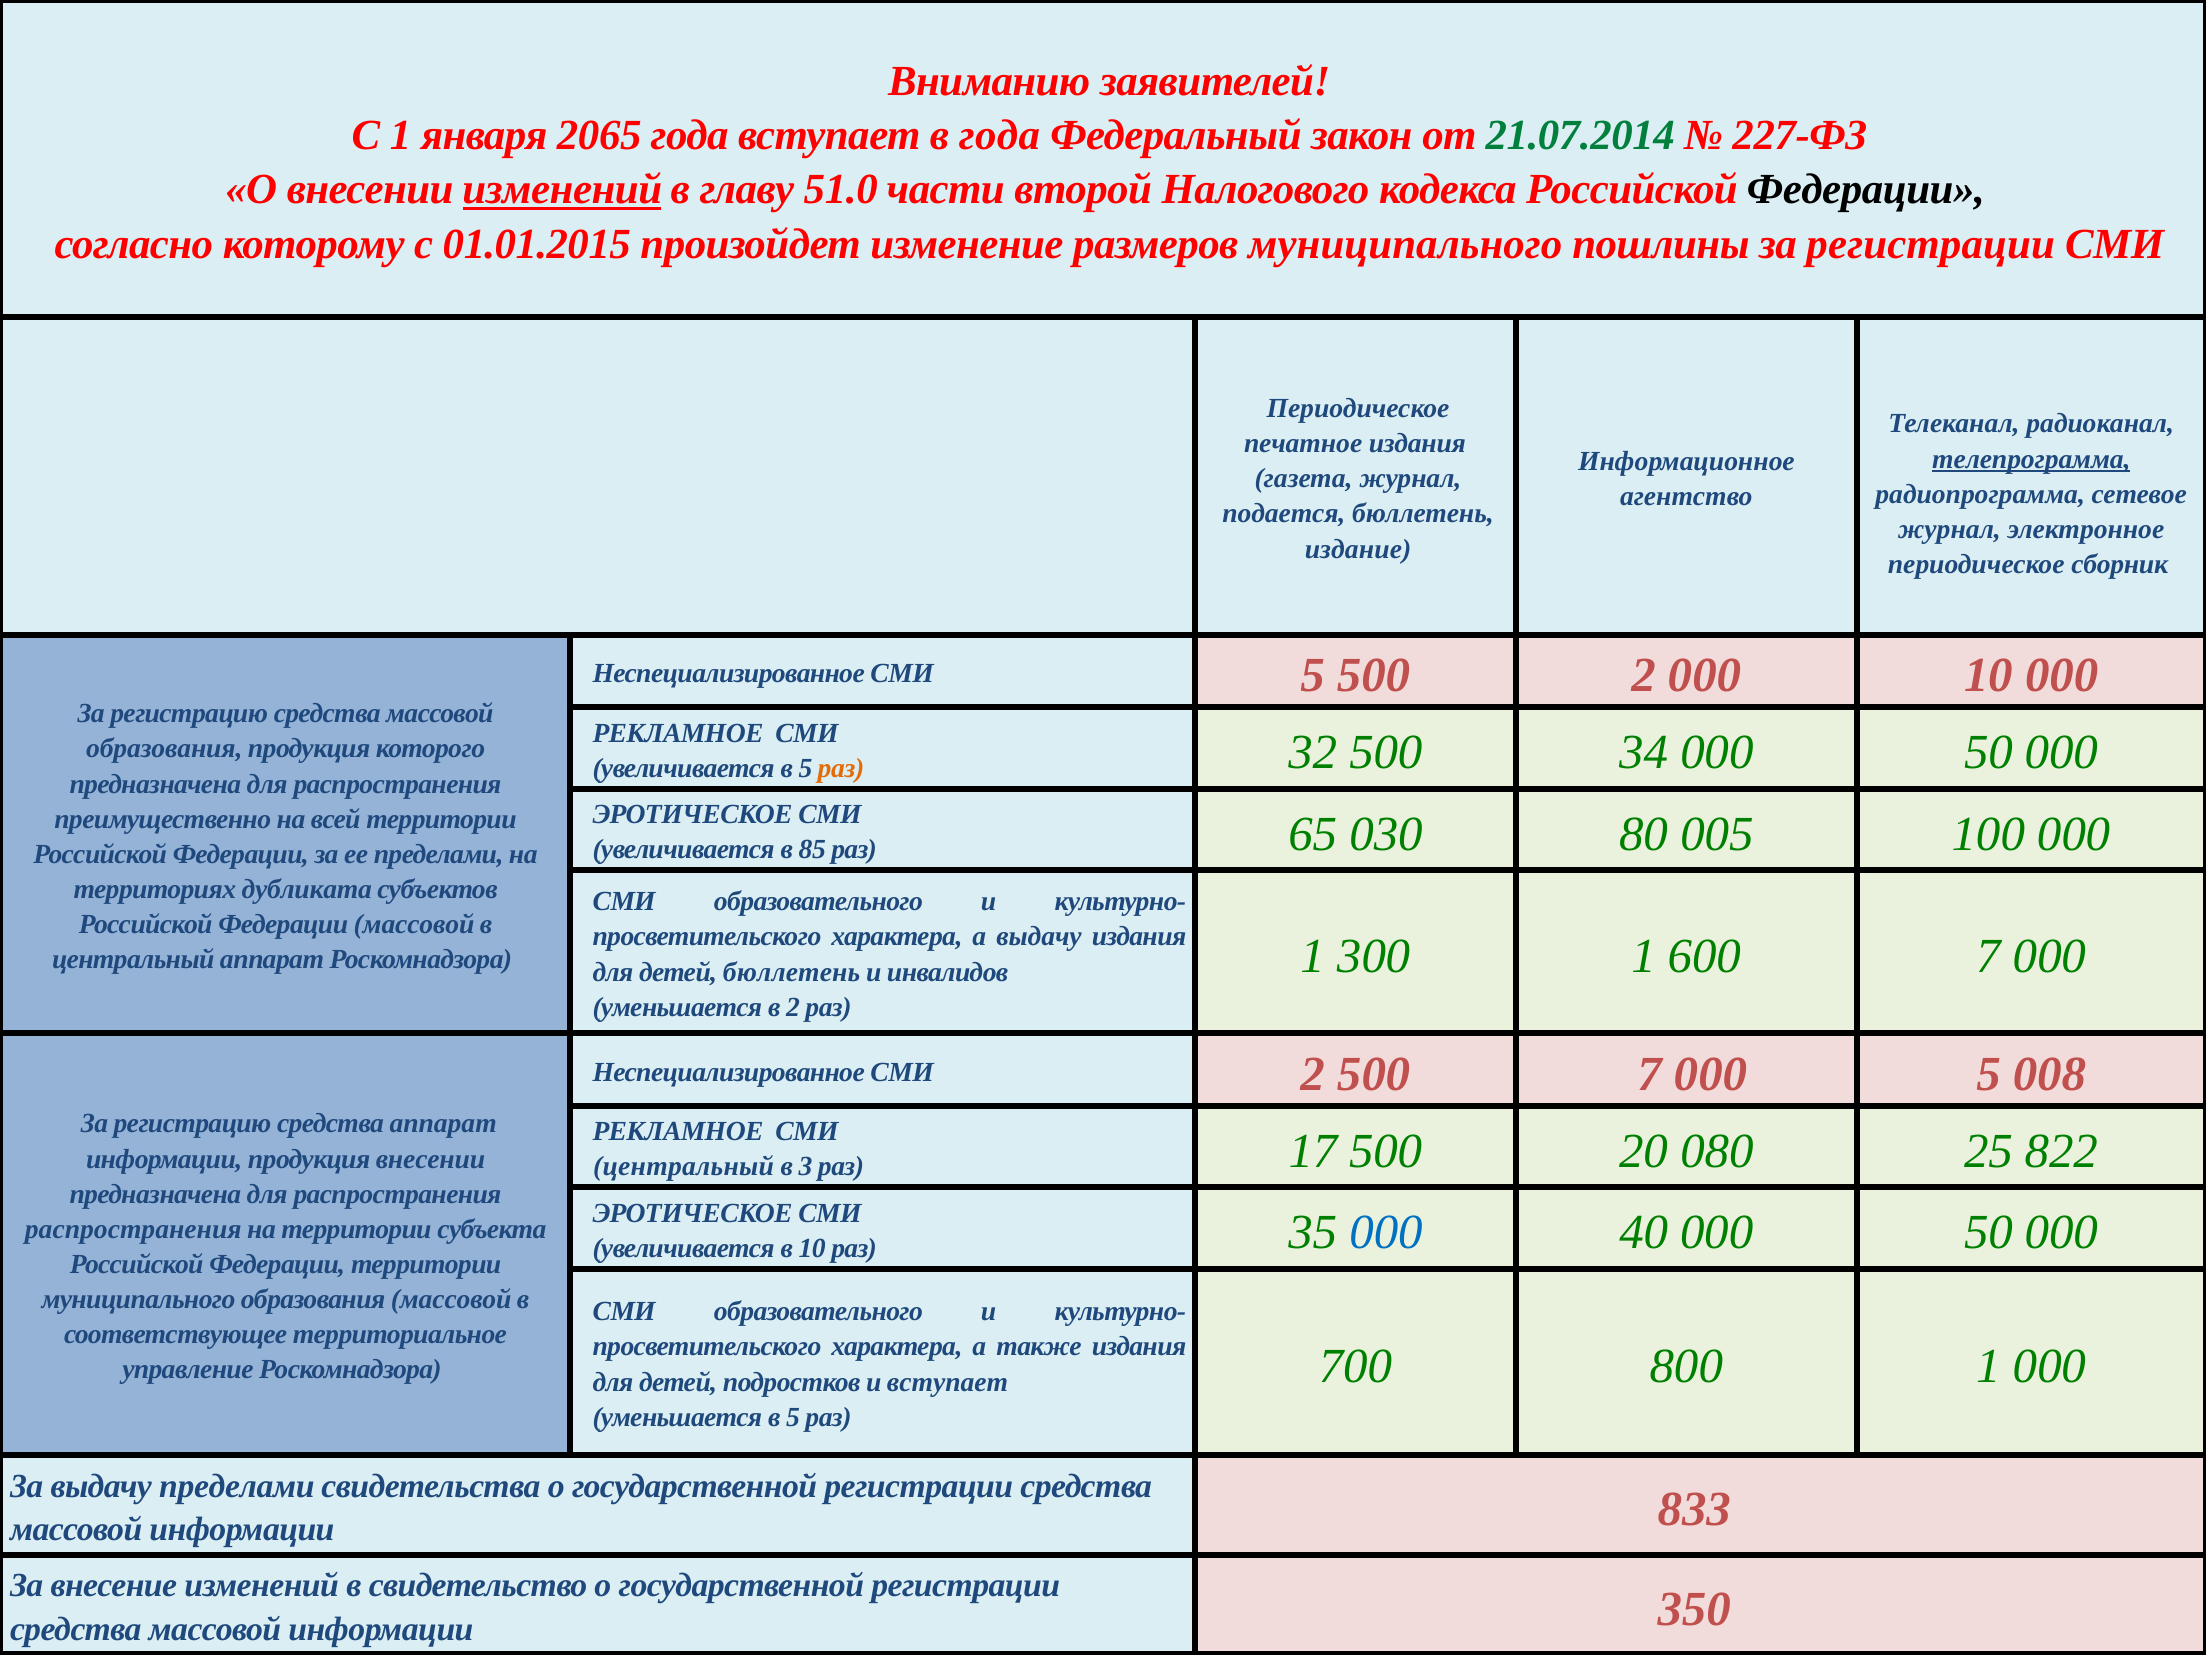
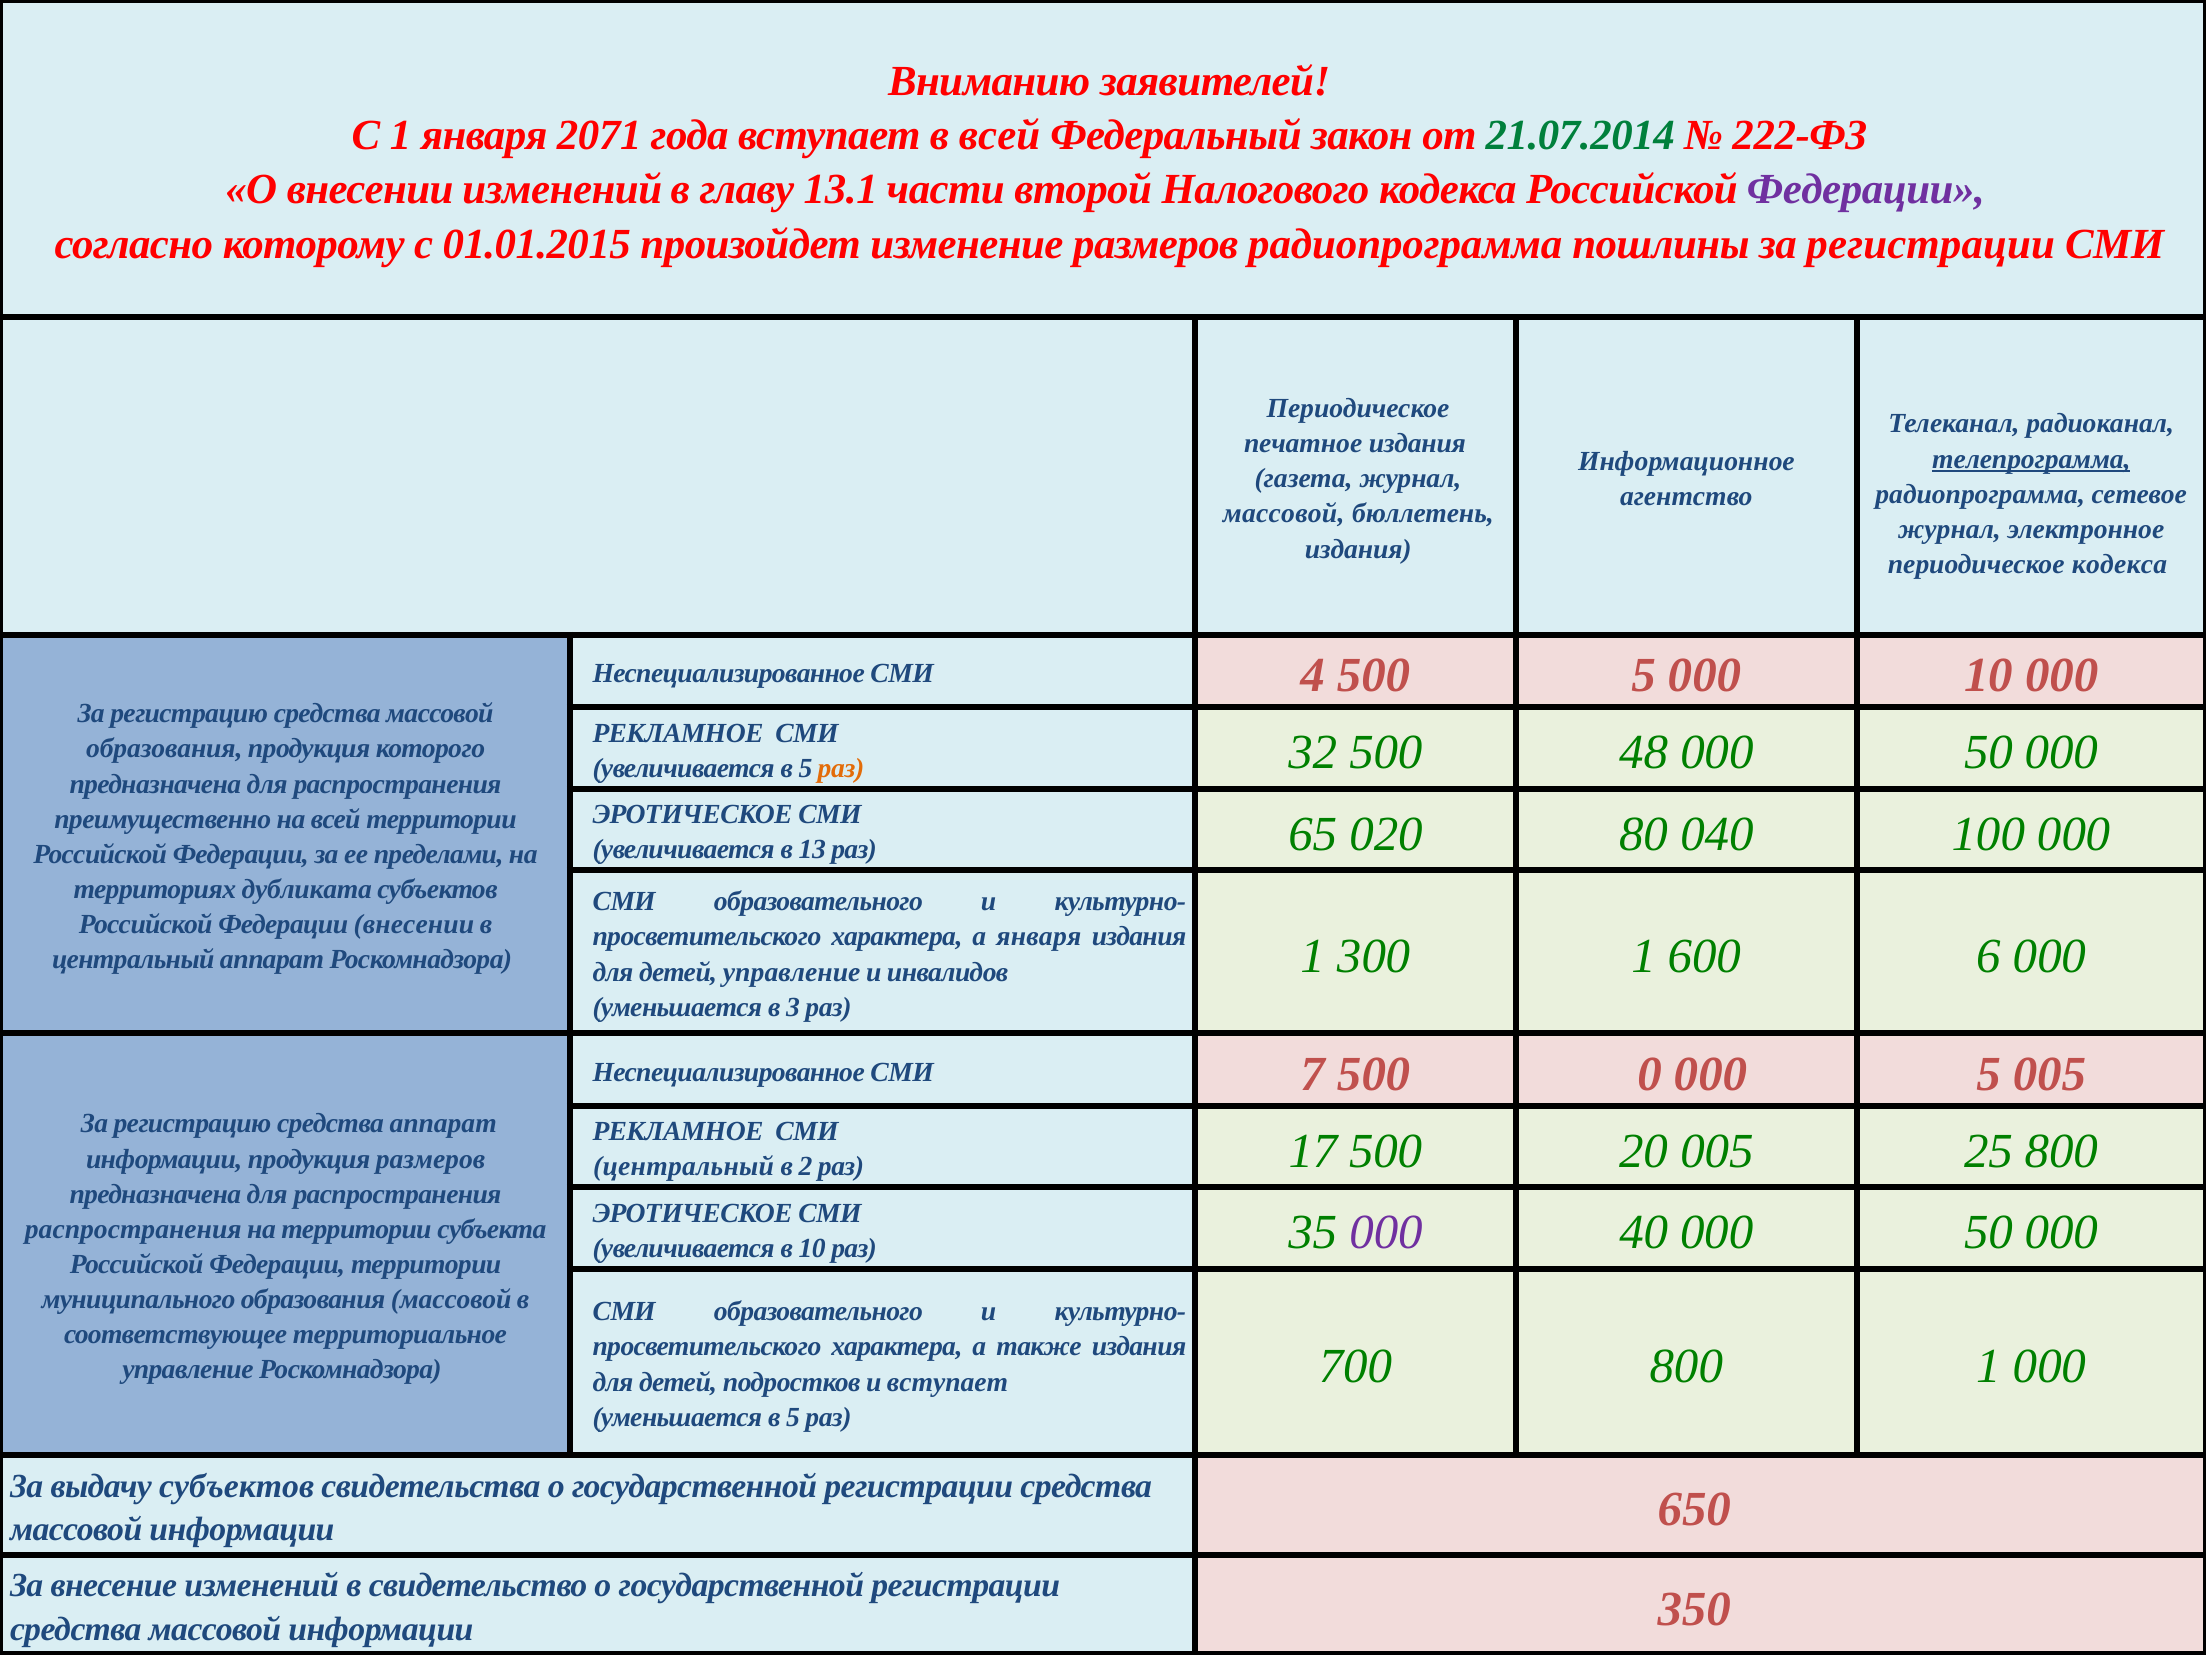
2065: 2065 -> 2071
в года: года -> всей
227-ФЗ: 227-ФЗ -> 222-ФЗ
изменений at (562, 190) underline: present -> none
51.0: 51.0 -> 13.1
Федерации at (1866, 190) colour: black -> purple
размеров муниципального: муниципального -> радиопрограмма
подается at (1284, 514): подается -> массовой
издание at (1358, 549): издание -> издания
периодическое сборник: сборник -> кодекса
СМИ 5: 5 -> 4
500 2: 2 -> 5
34: 34 -> 48
85: 85 -> 13
030: 030 -> 020
005: 005 -> 040
Федерации массовой: массовой -> внесении
а выдачу: выдачу -> января
600 7: 7 -> 6
детей бюллетень: бюллетень -> управление
в 2: 2 -> 3
СМИ 2: 2 -> 7
500 7: 7 -> 0
5 008: 008 -> 005
продукция внесении: внесении -> размеров
3: 3 -> 2
20 080: 080 -> 005
25 822: 822 -> 800
000 at (1386, 1232) colour: blue -> purple
выдачу пределами: пределами -> субъектов
833: 833 -> 650
